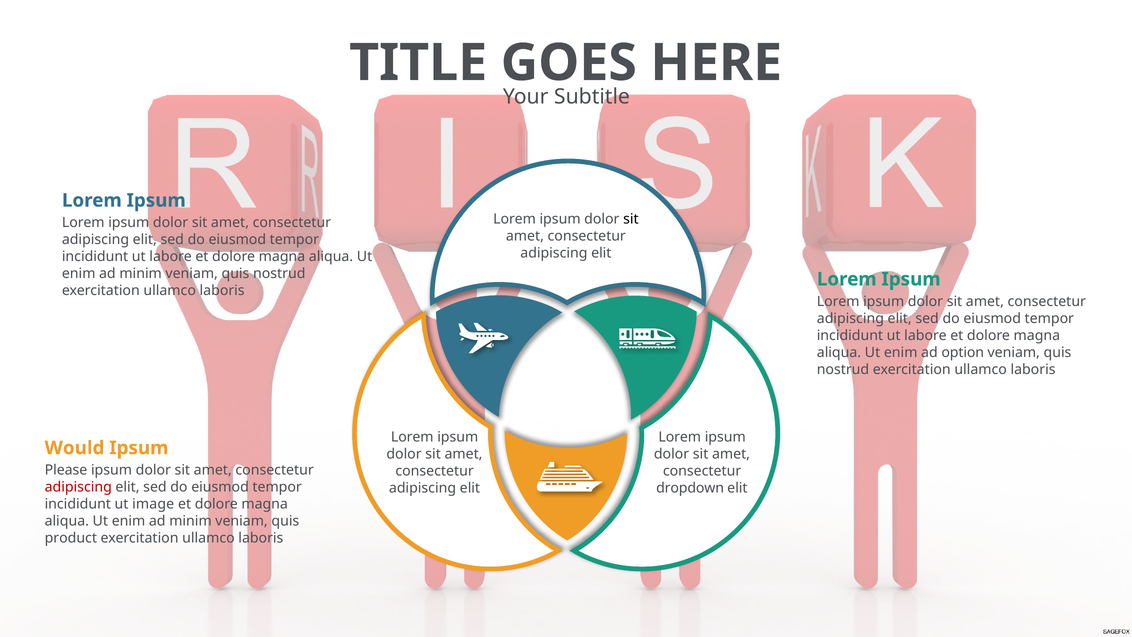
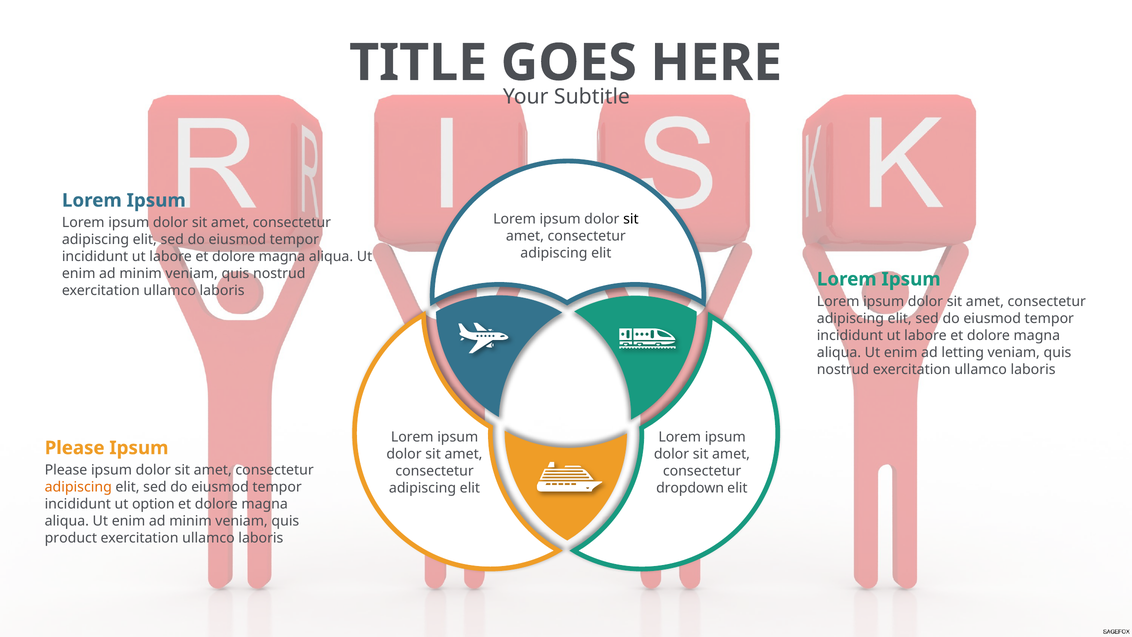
option: option -> letting
Would at (75, 448): Would -> Please
adipiscing at (78, 487) colour: red -> orange
image: image -> option
